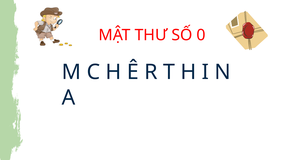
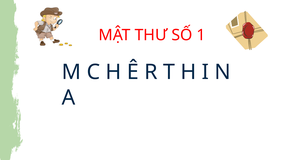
0: 0 -> 1
